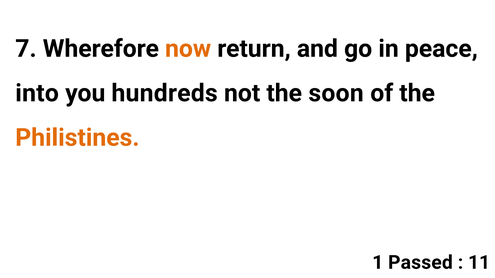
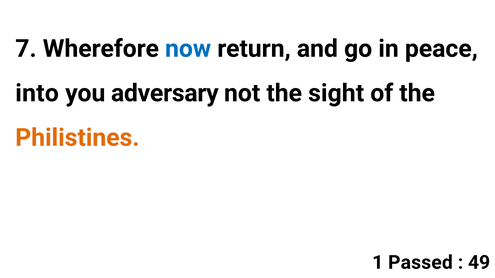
now colour: orange -> blue
hundreds: hundreds -> adversary
soon: soon -> sight
11: 11 -> 49
